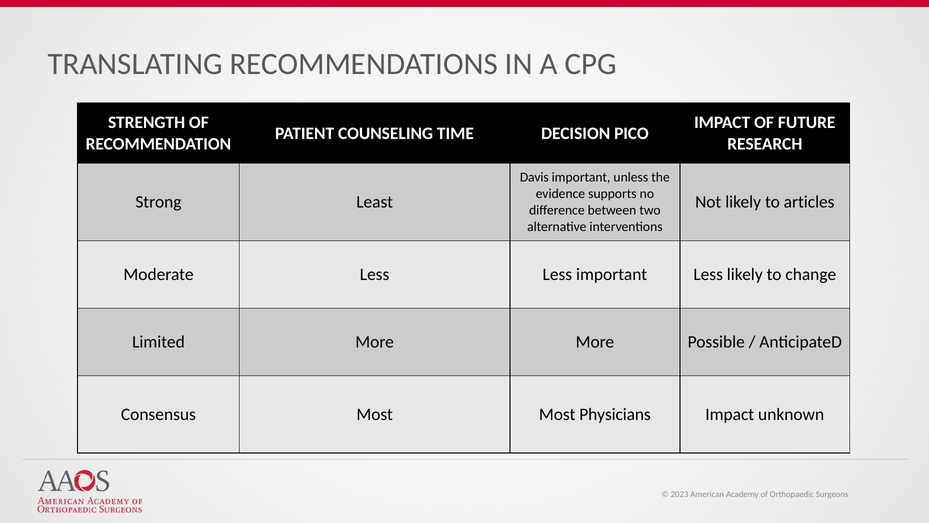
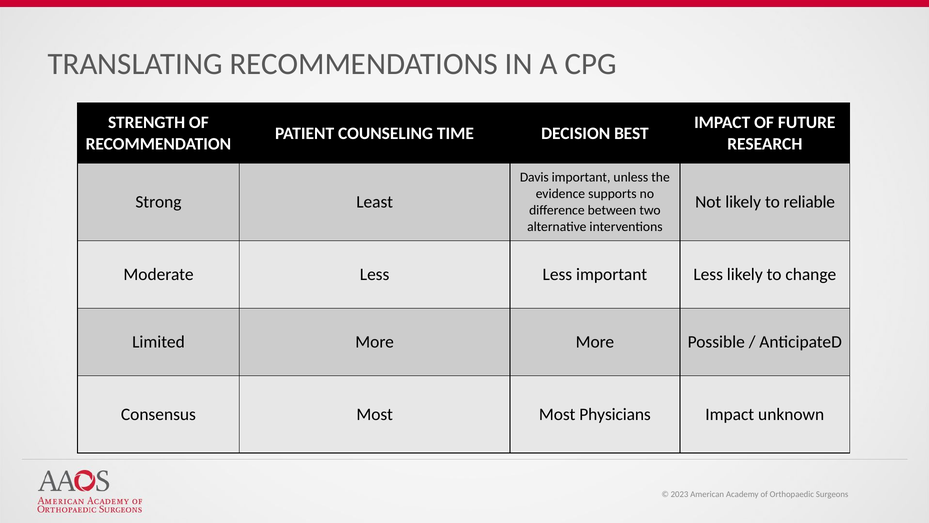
PICO: PICO -> BEST
articles: articles -> reliable
